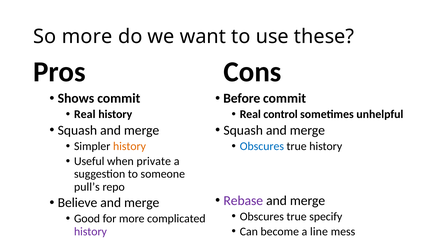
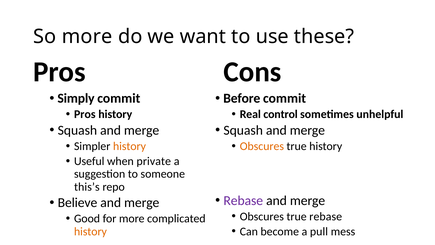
Shows: Shows -> Simply
Real at (85, 114): Real -> Pros
Obscures at (262, 146) colour: blue -> orange
pull’s: pull’s -> this’s
true specify: specify -> rebase
line: line -> pull
history at (90, 231) colour: purple -> orange
